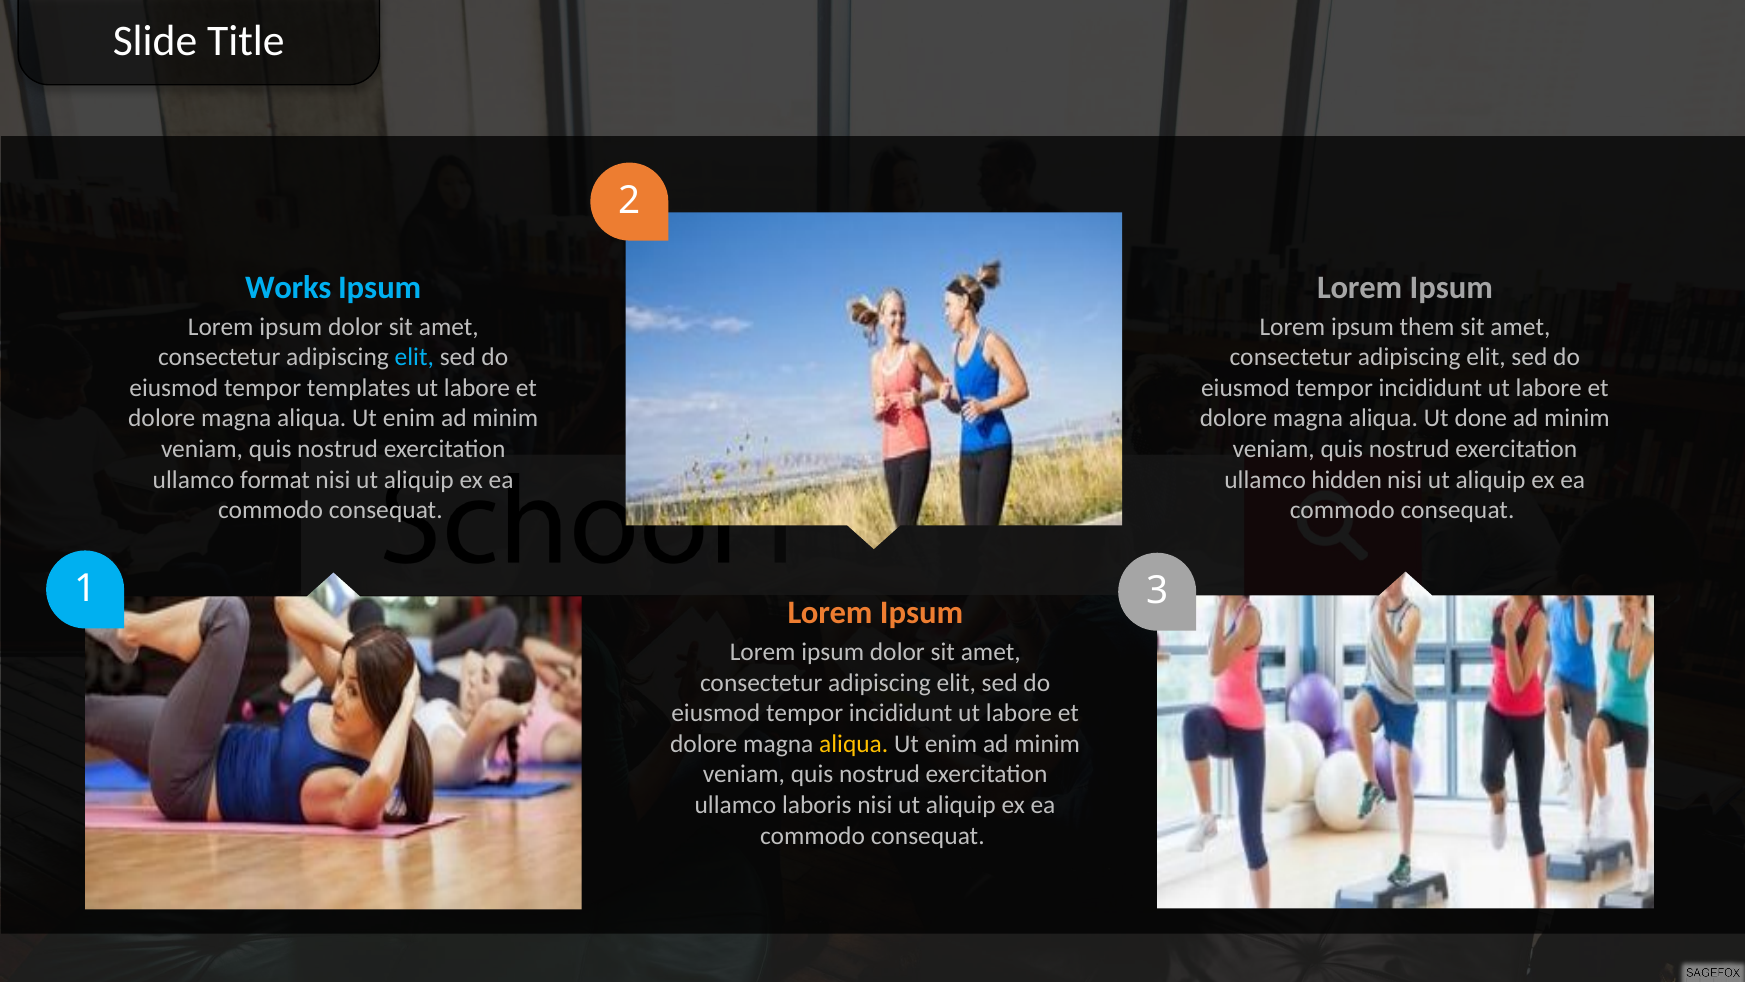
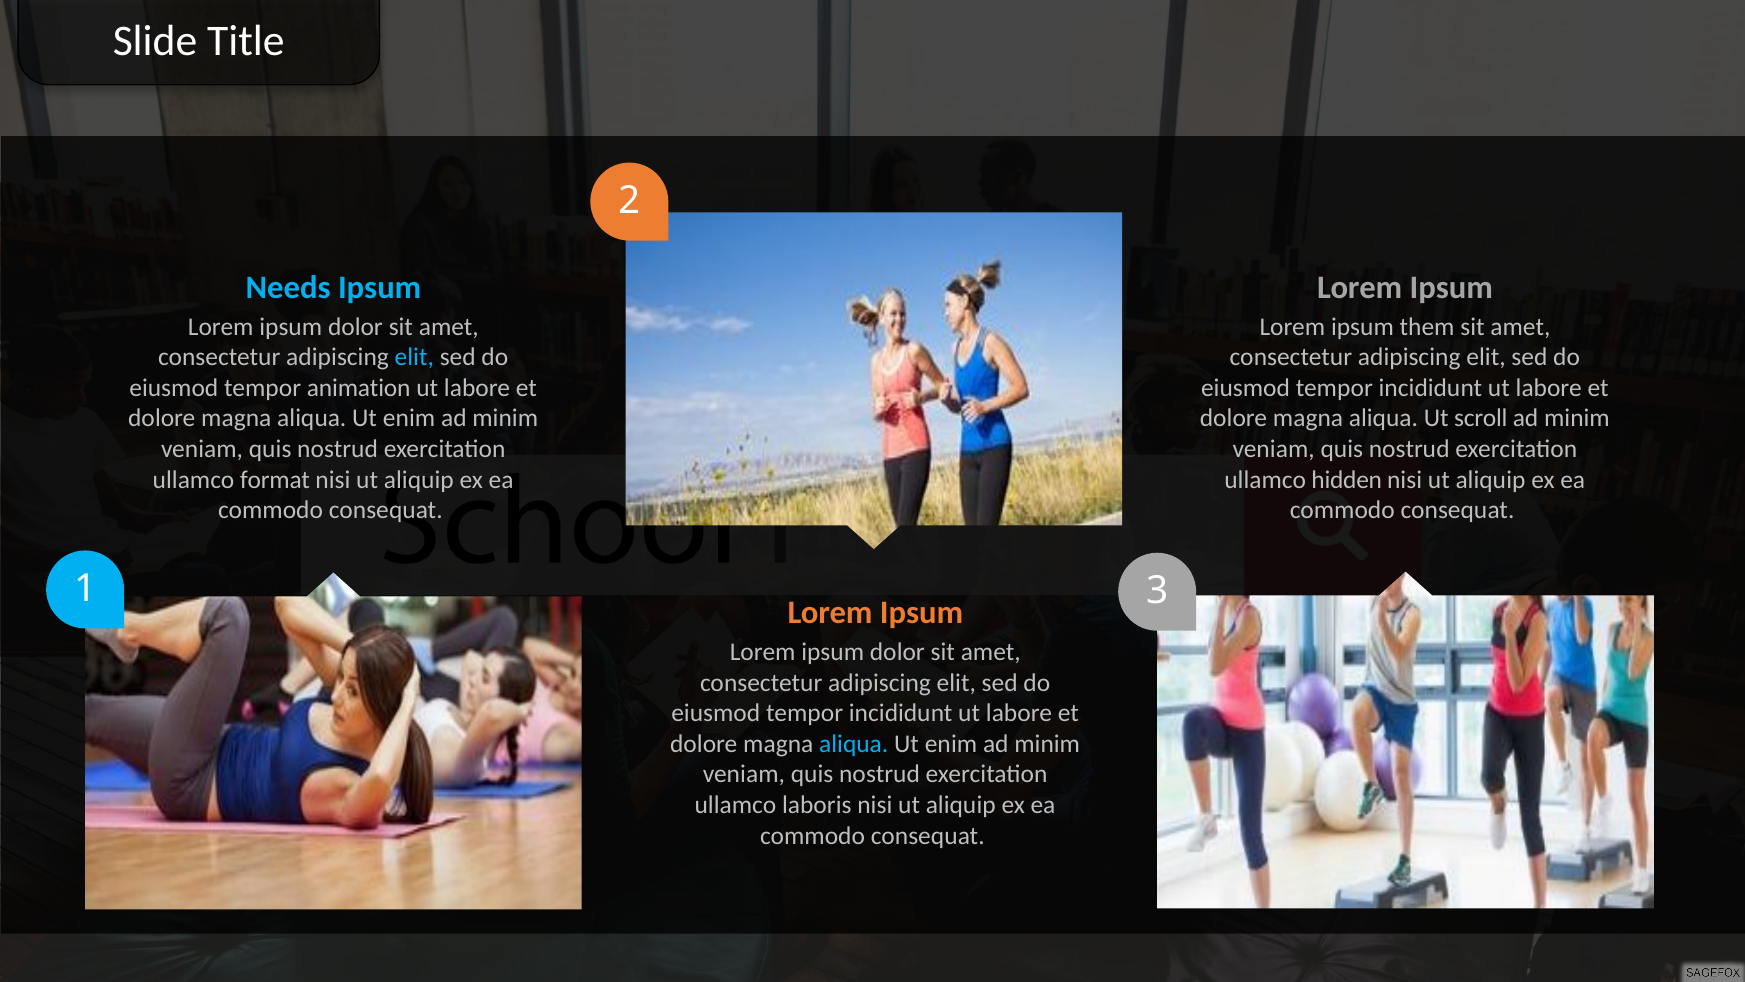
Works: Works -> Needs
templates: templates -> animation
done: done -> scroll
aliqua at (854, 744) colour: yellow -> light blue
